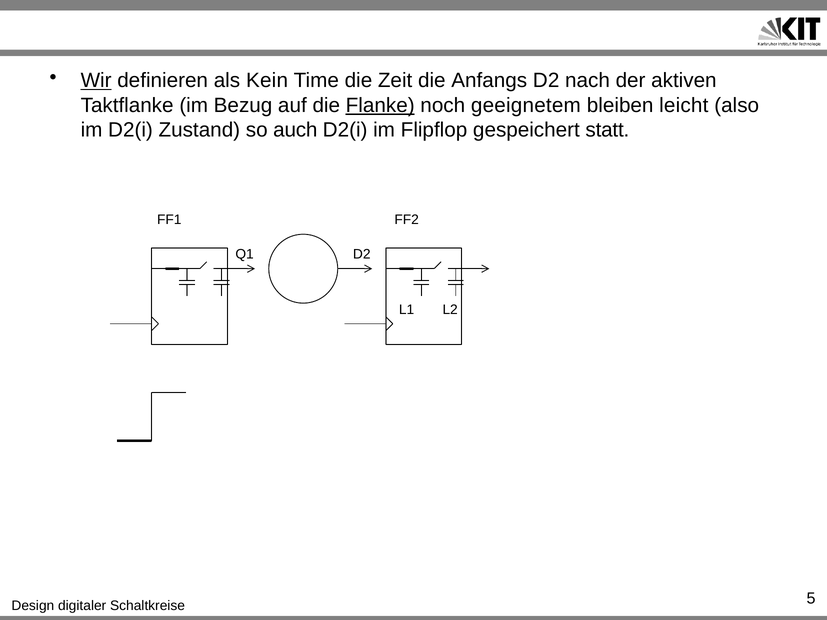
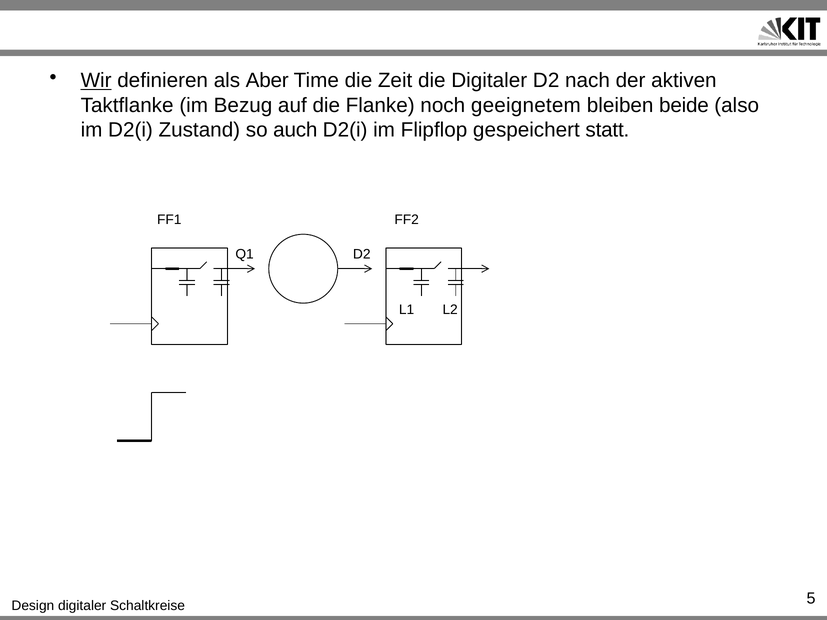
Kein: Kein -> Aber
die Anfangs: Anfangs -> Digitaler
Flanke underline: present -> none
leicht: leicht -> beide
